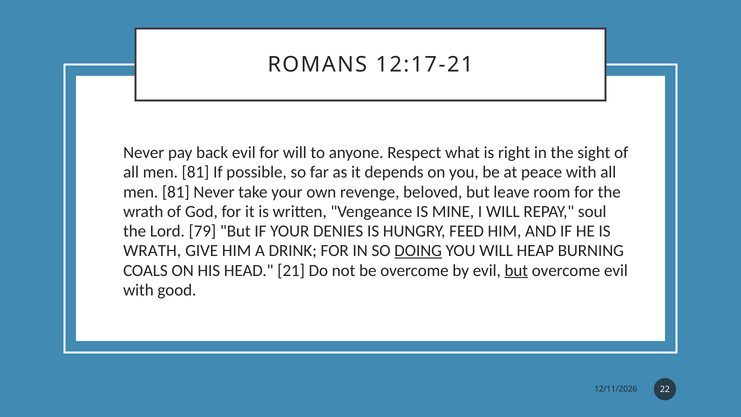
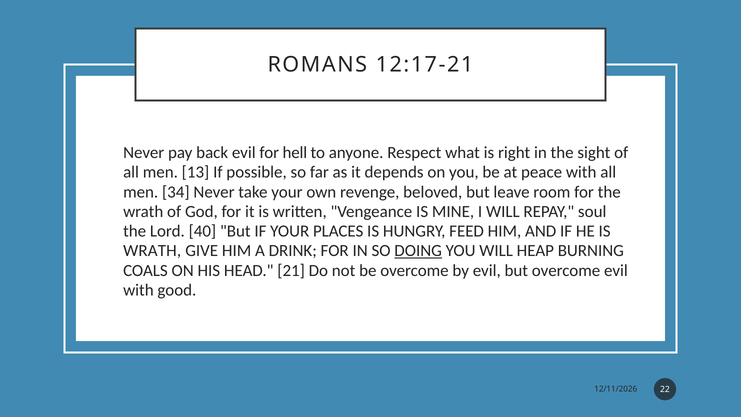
for will: will -> hell
81 at (196, 172): 81 -> 13
81 at (176, 192): 81 -> 34
79: 79 -> 40
DENIES: DENIES -> PLACES
but at (516, 270) underline: present -> none
